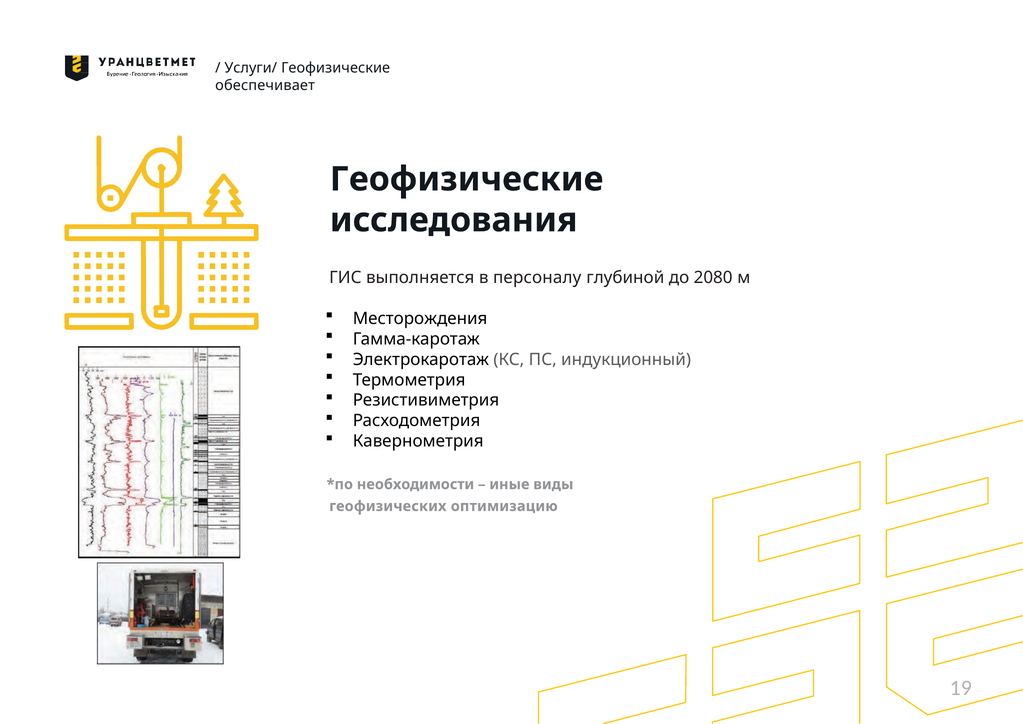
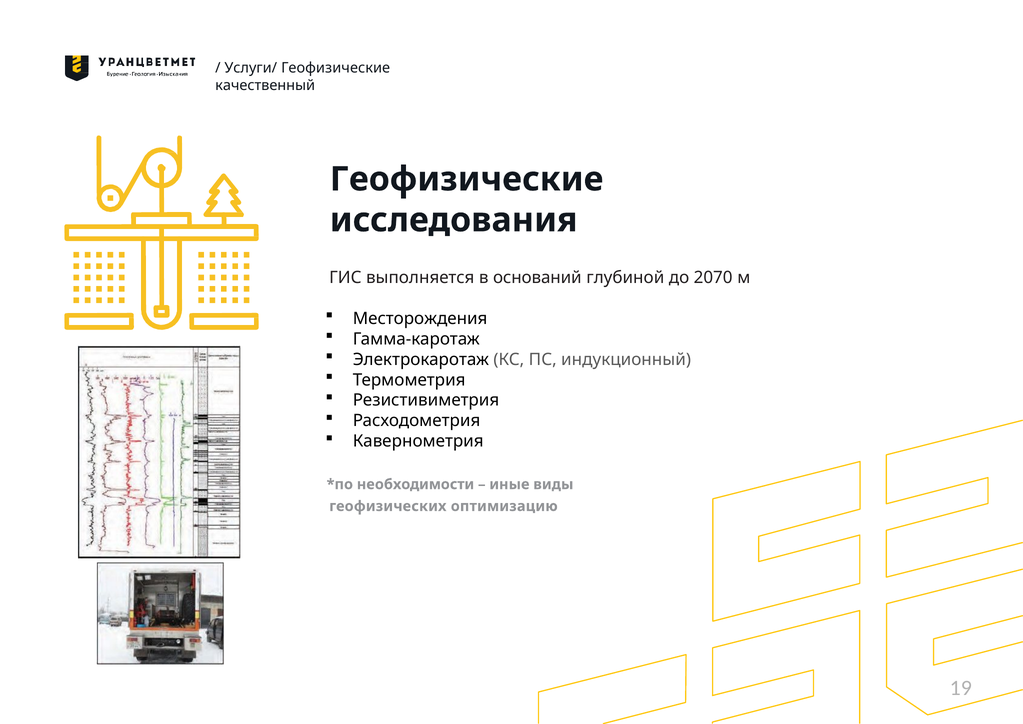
обеспечивает: обеспечивает -> качественный
персоналу: персоналу -> оснований
2080: 2080 -> 2070
